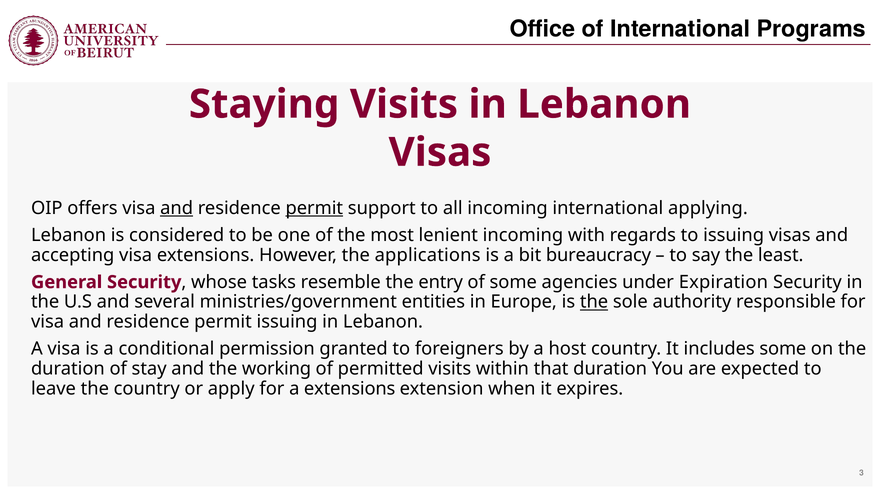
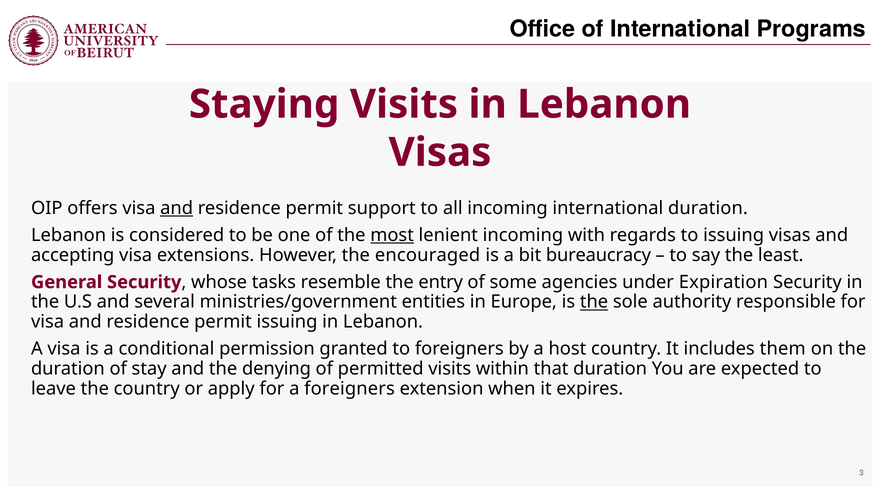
permit at (314, 208) underline: present -> none
international applying: applying -> duration
most underline: none -> present
applications: applications -> encouraged
includes some: some -> them
working: working -> denying
a extensions: extensions -> foreigners
